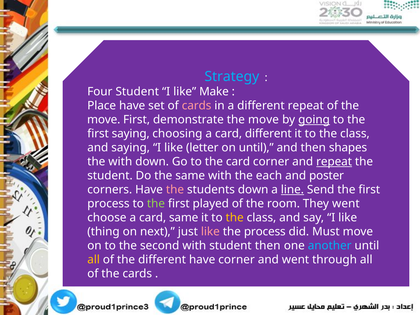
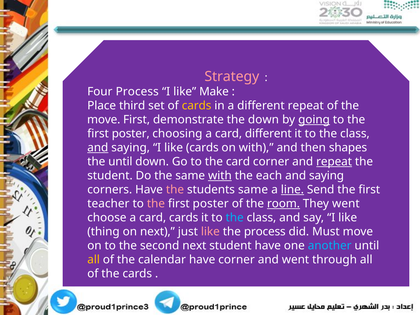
Strategy colour: light blue -> pink
Four Student: Student -> Process
Place have: have -> third
cards at (197, 106) colour: pink -> yellow
demonstrate the move: move -> down
saying at (131, 134): saying -> poster
and at (98, 148) underline: none -> present
like letter: letter -> cards
on until: until -> with
the with: with -> until
with at (220, 176) underline: none -> present
poster at (327, 176): poster -> saying
students down: down -> same
process at (108, 204): process -> teacher
the at (156, 204) colour: light green -> pink
played at (211, 204): played -> poster
room underline: none -> present
card same: same -> cards
the at (235, 218) colour: yellow -> light blue
second with: with -> next
student then: then -> have
the different: different -> calendar
